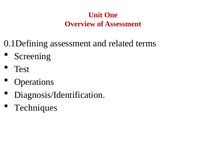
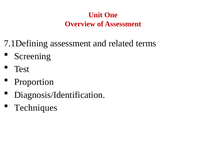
0.1Defining: 0.1Defining -> 7.1Defining
Operations: Operations -> Proportion
